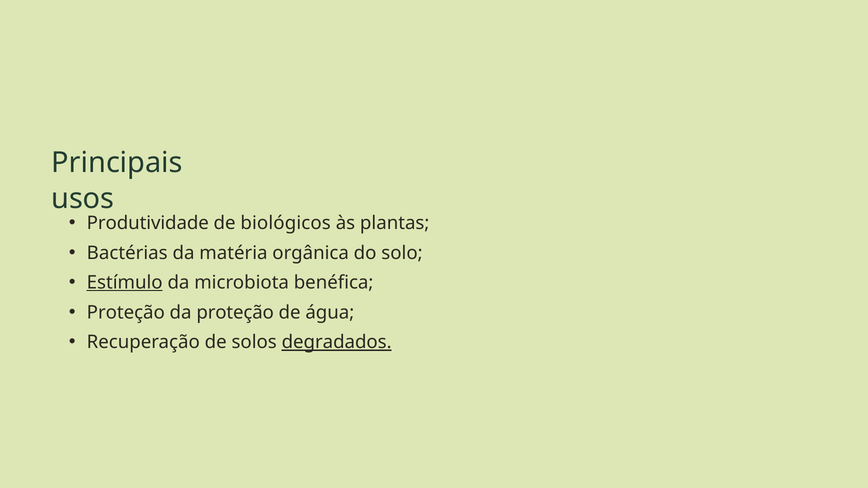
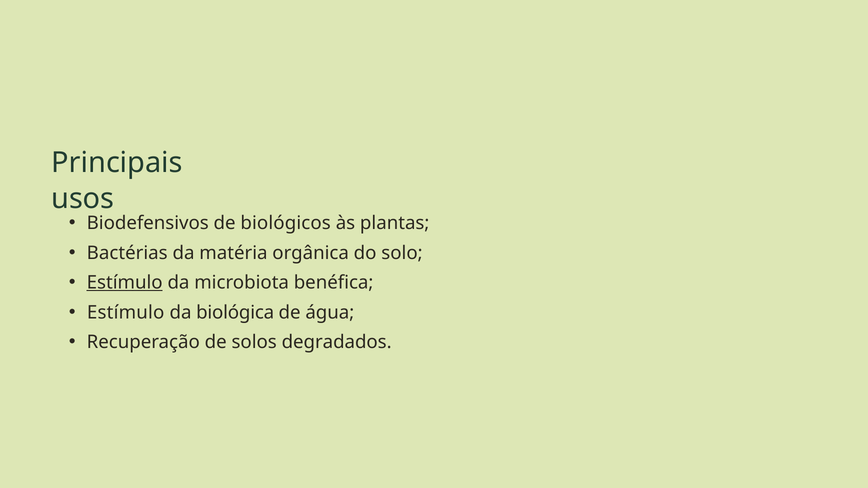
Produtividade: Produtividade -> Biodefensivos
Proteção at (126, 313): Proteção -> Estímulo
da proteção: proteção -> biológica
degradados underline: present -> none
